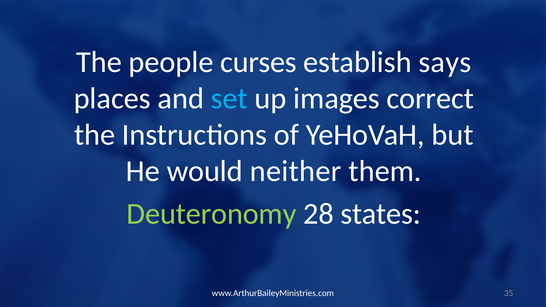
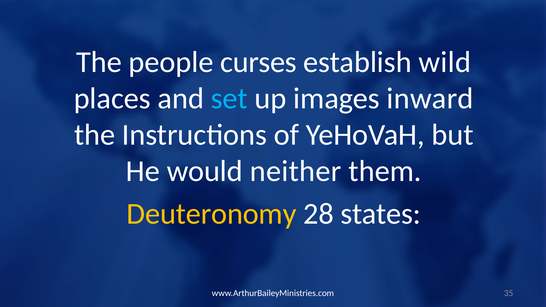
says: says -> wild
correct: correct -> inward
Deuteronomy colour: light green -> yellow
